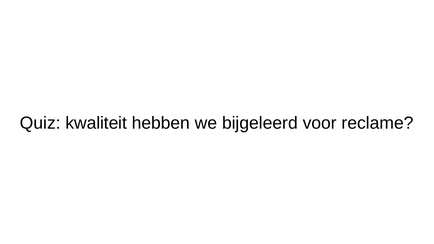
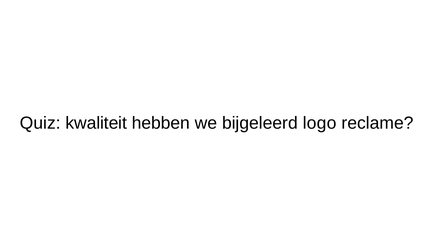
voor: voor -> logo
